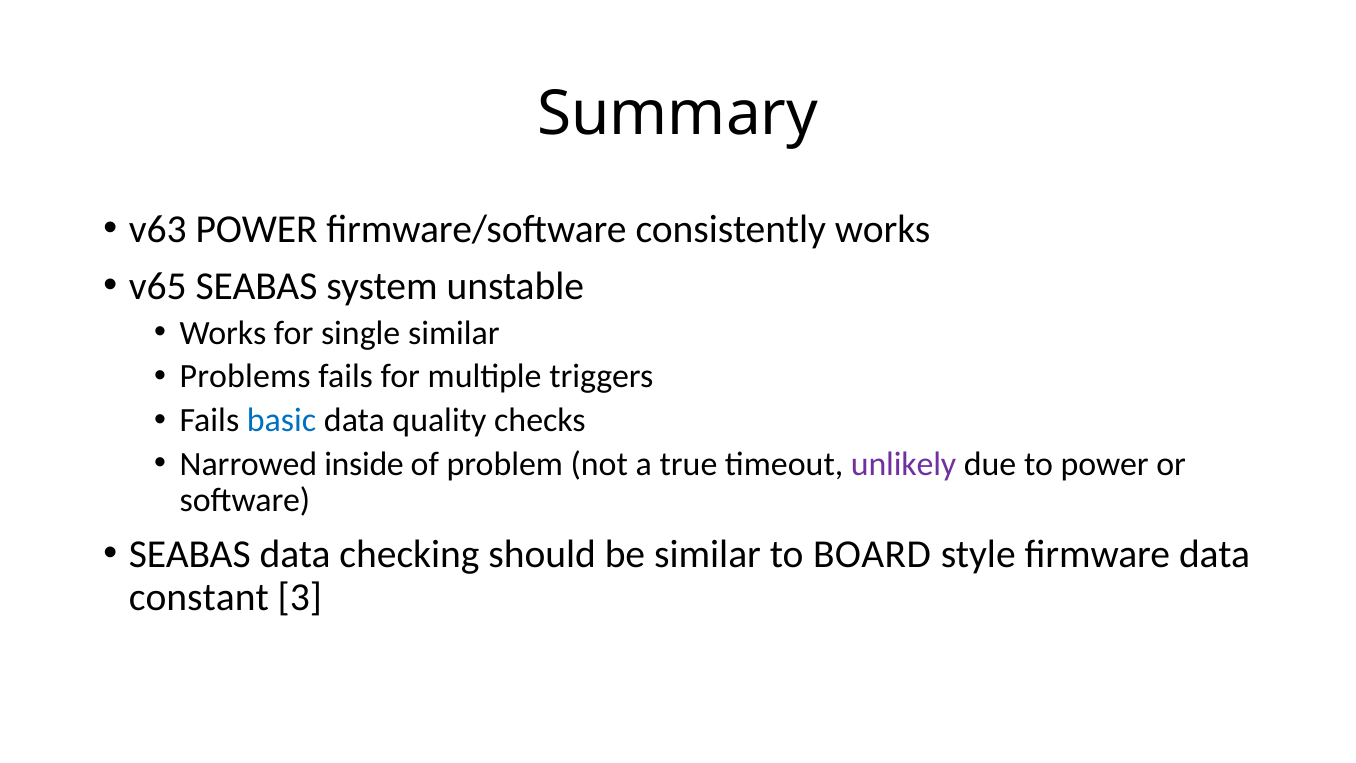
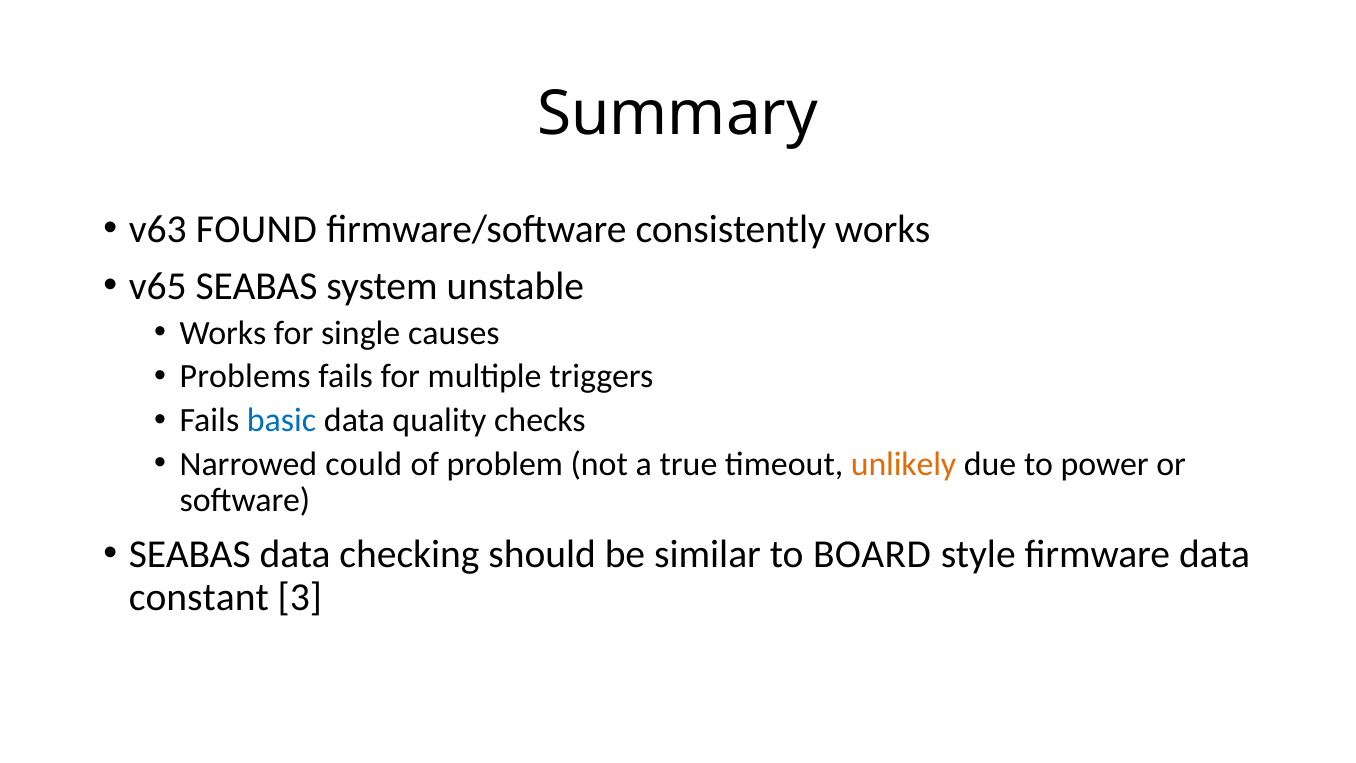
v63 POWER: POWER -> FOUND
single similar: similar -> causes
inside: inside -> could
unlikely colour: purple -> orange
